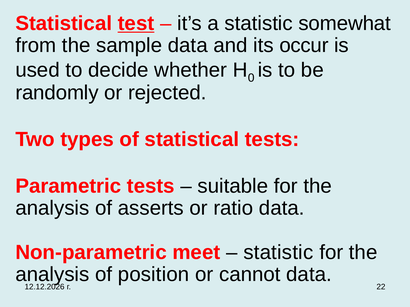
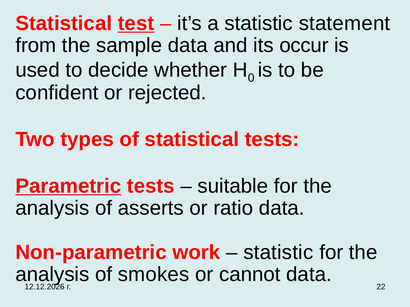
somewhat: somewhat -> statement
randomly: randomly -> confident
Parametric underline: none -> present
meet: meet -> work
position: position -> smokes
